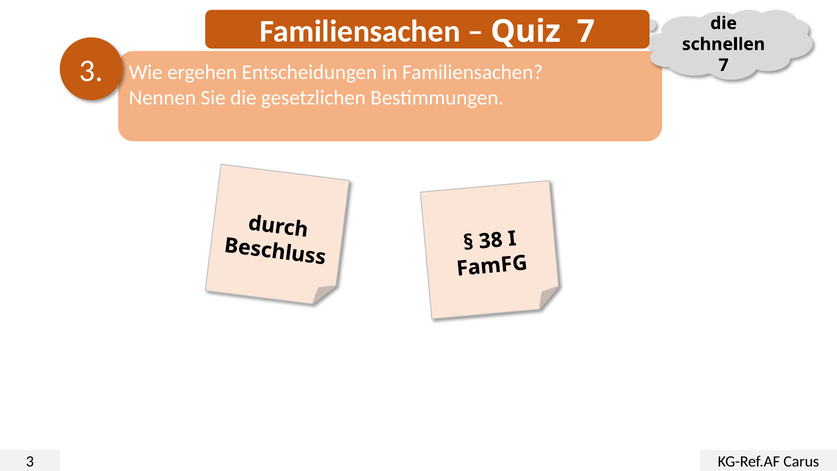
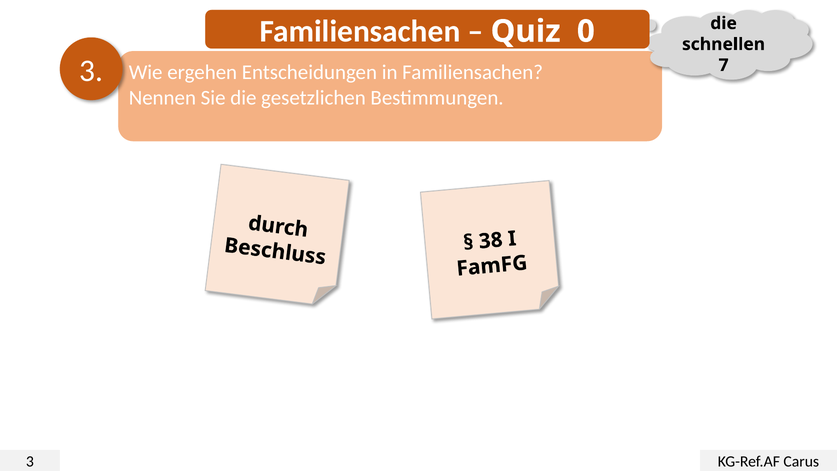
Quiz 7: 7 -> 0
